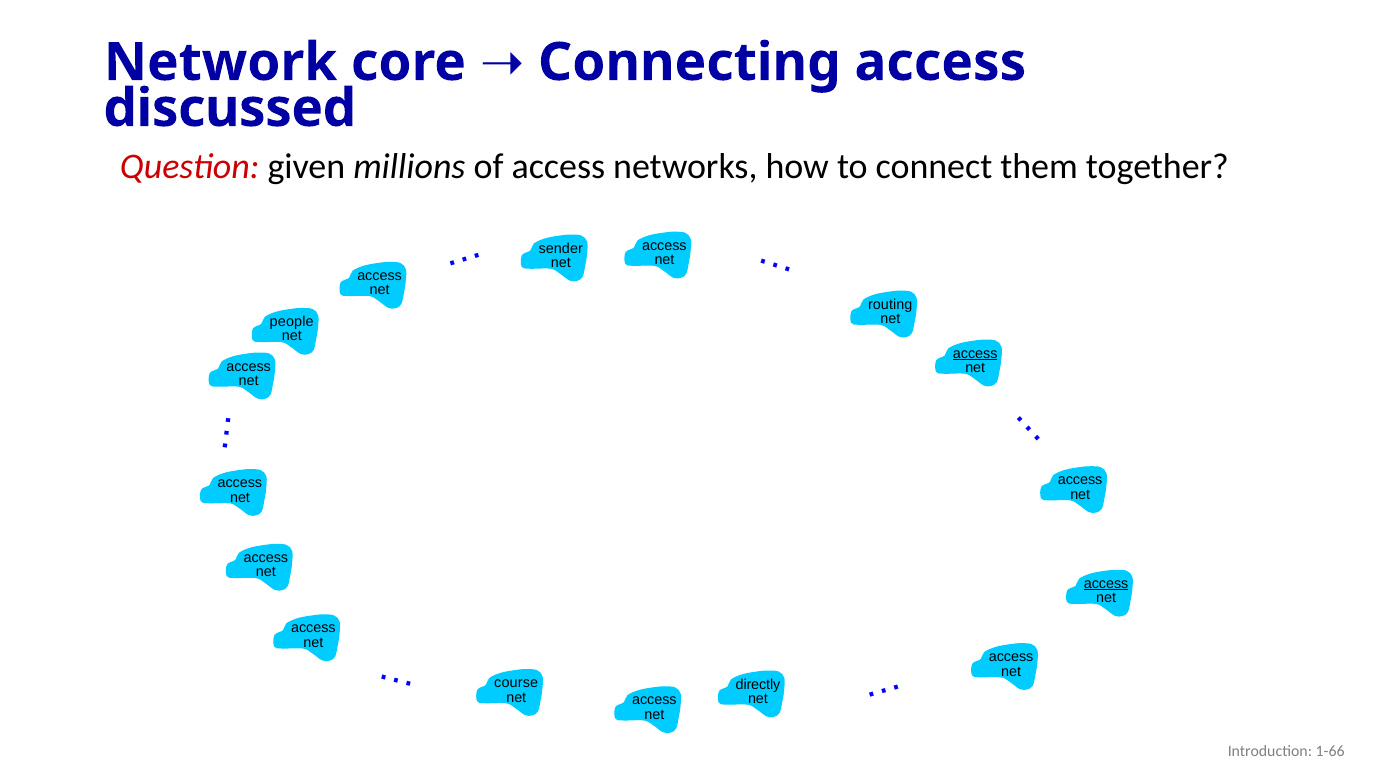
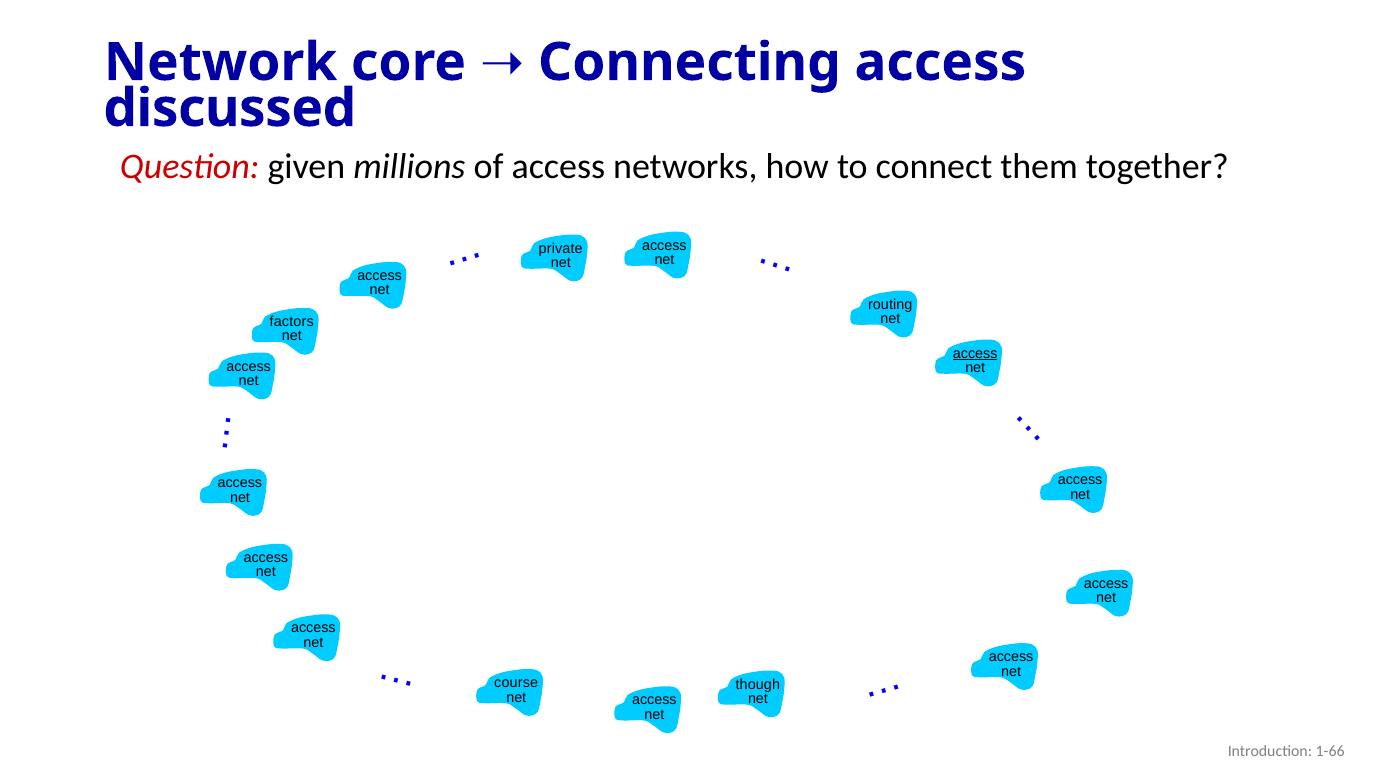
sender: sender -> private
people: people -> factors
access at (1106, 584) underline: present -> none
directly: directly -> though
